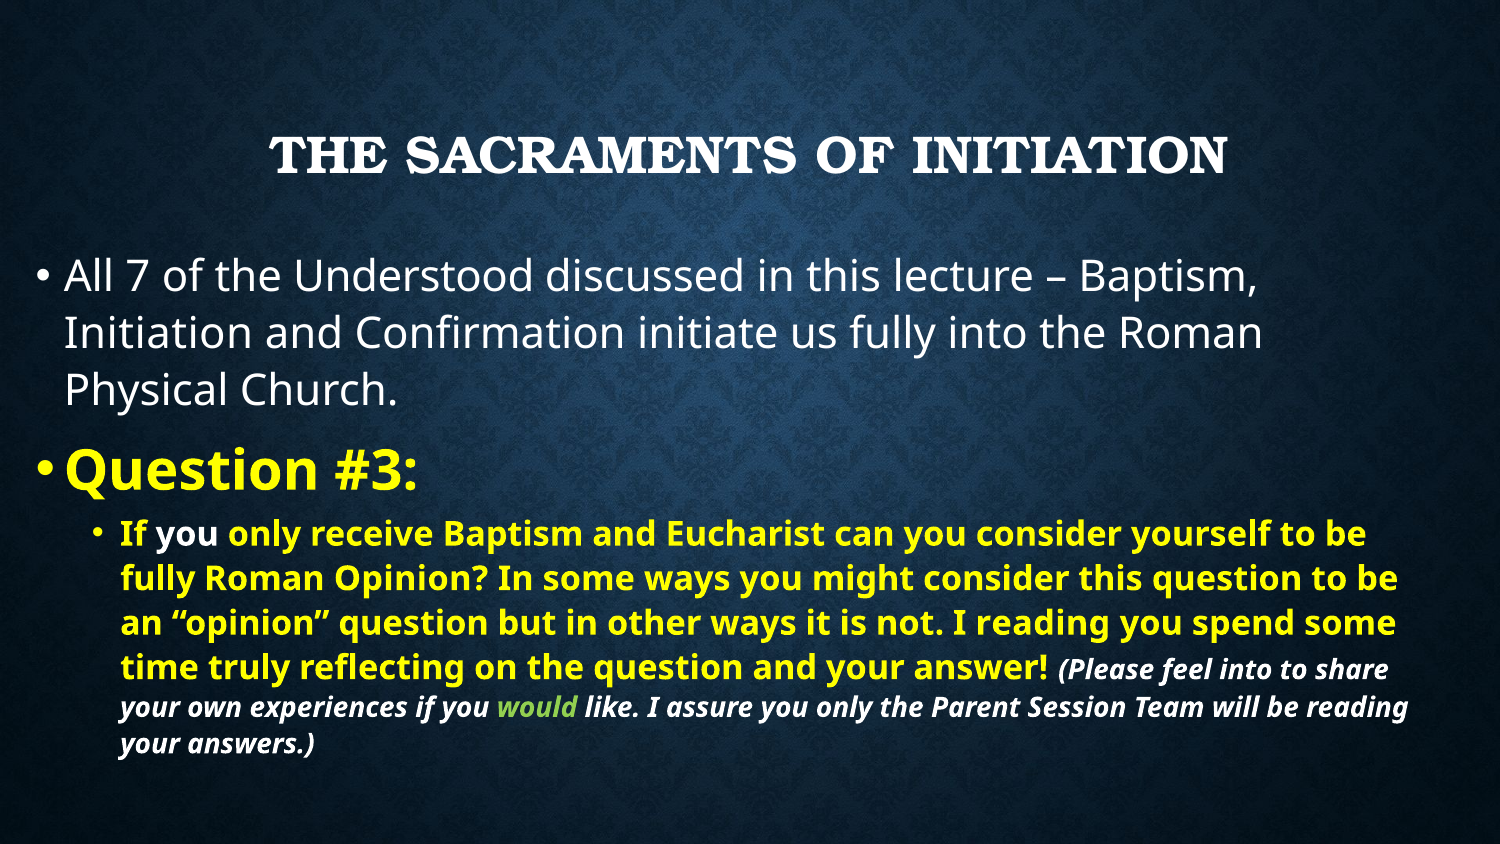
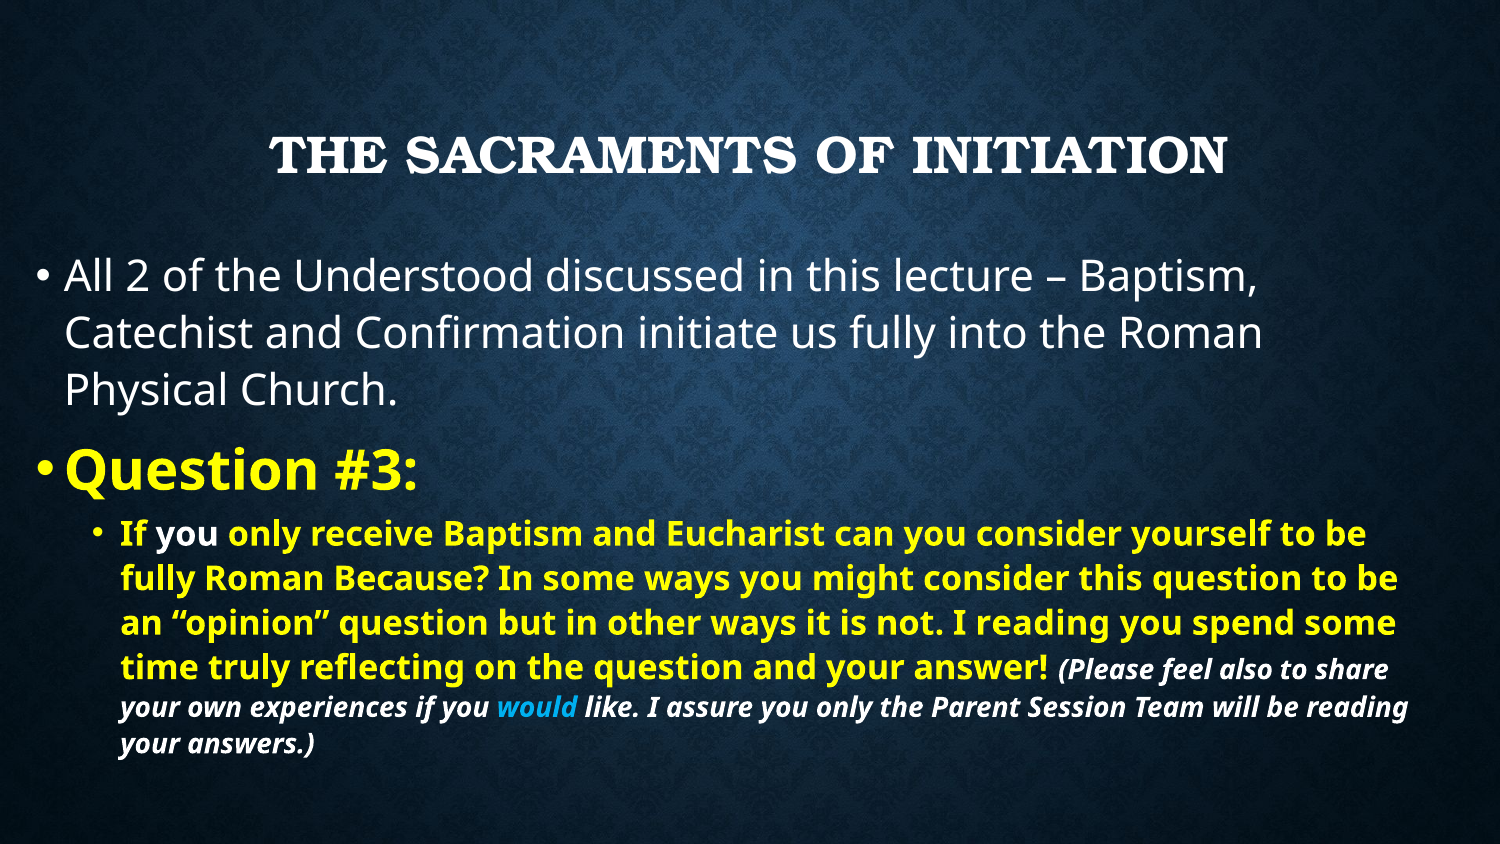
7: 7 -> 2
Initiation at (159, 334): Initiation -> Catechist
Roman Opinion: Opinion -> Because
feel into: into -> also
would colour: light green -> light blue
